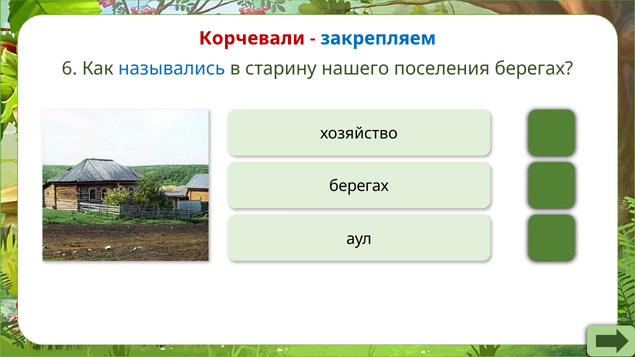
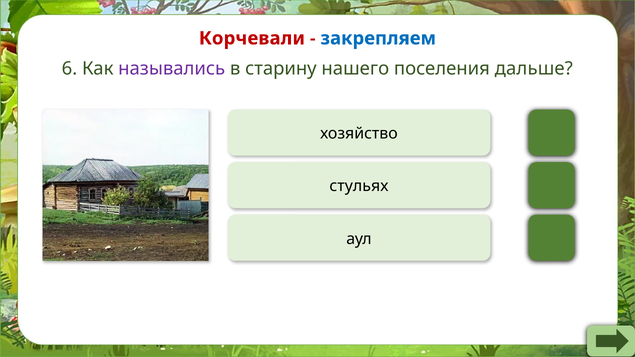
назывались colour: blue -> purple
поселения берегах: берегах -> дальше
берегах at (359, 186): берегах -> стульях
